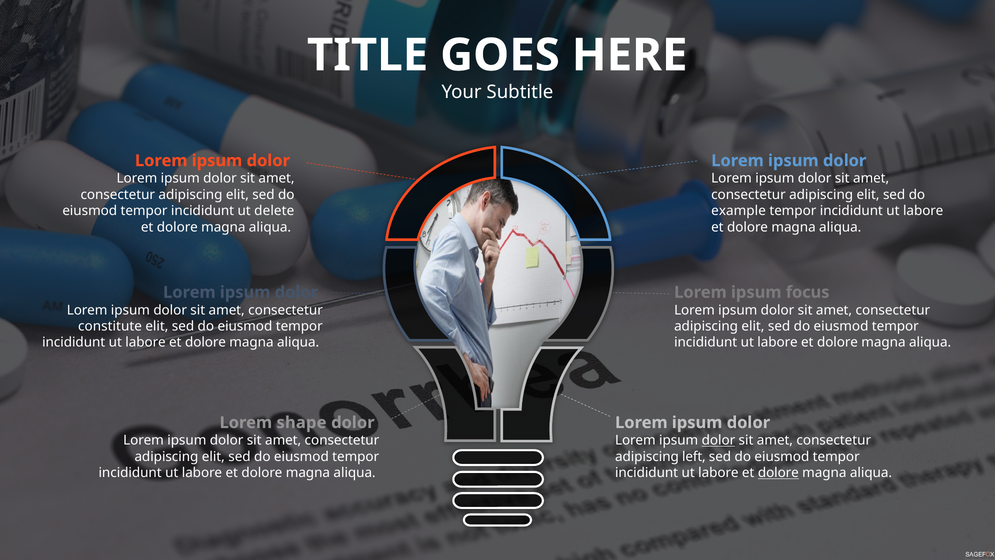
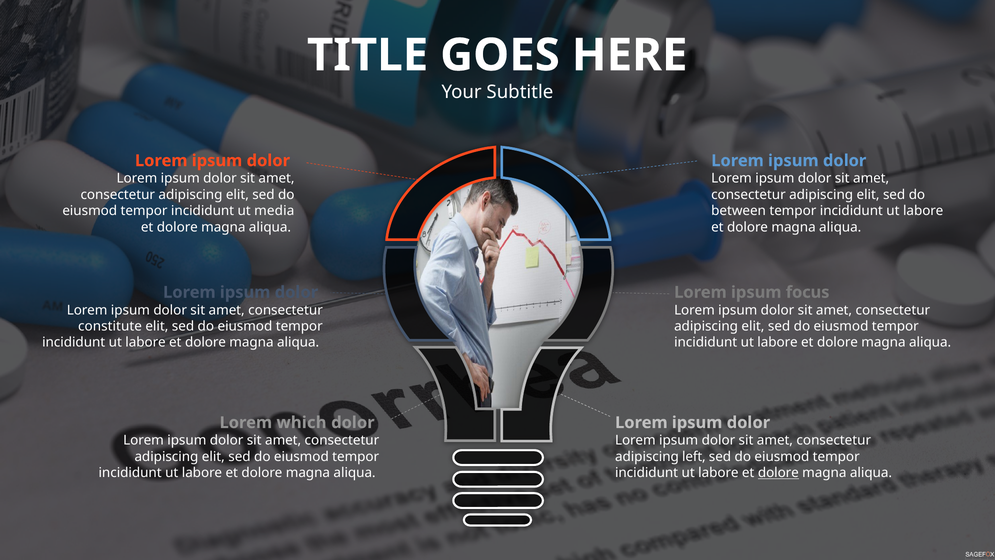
delete: delete -> media
example: example -> between
shape: shape -> which
dolor at (718, 440) underline: present -> none
